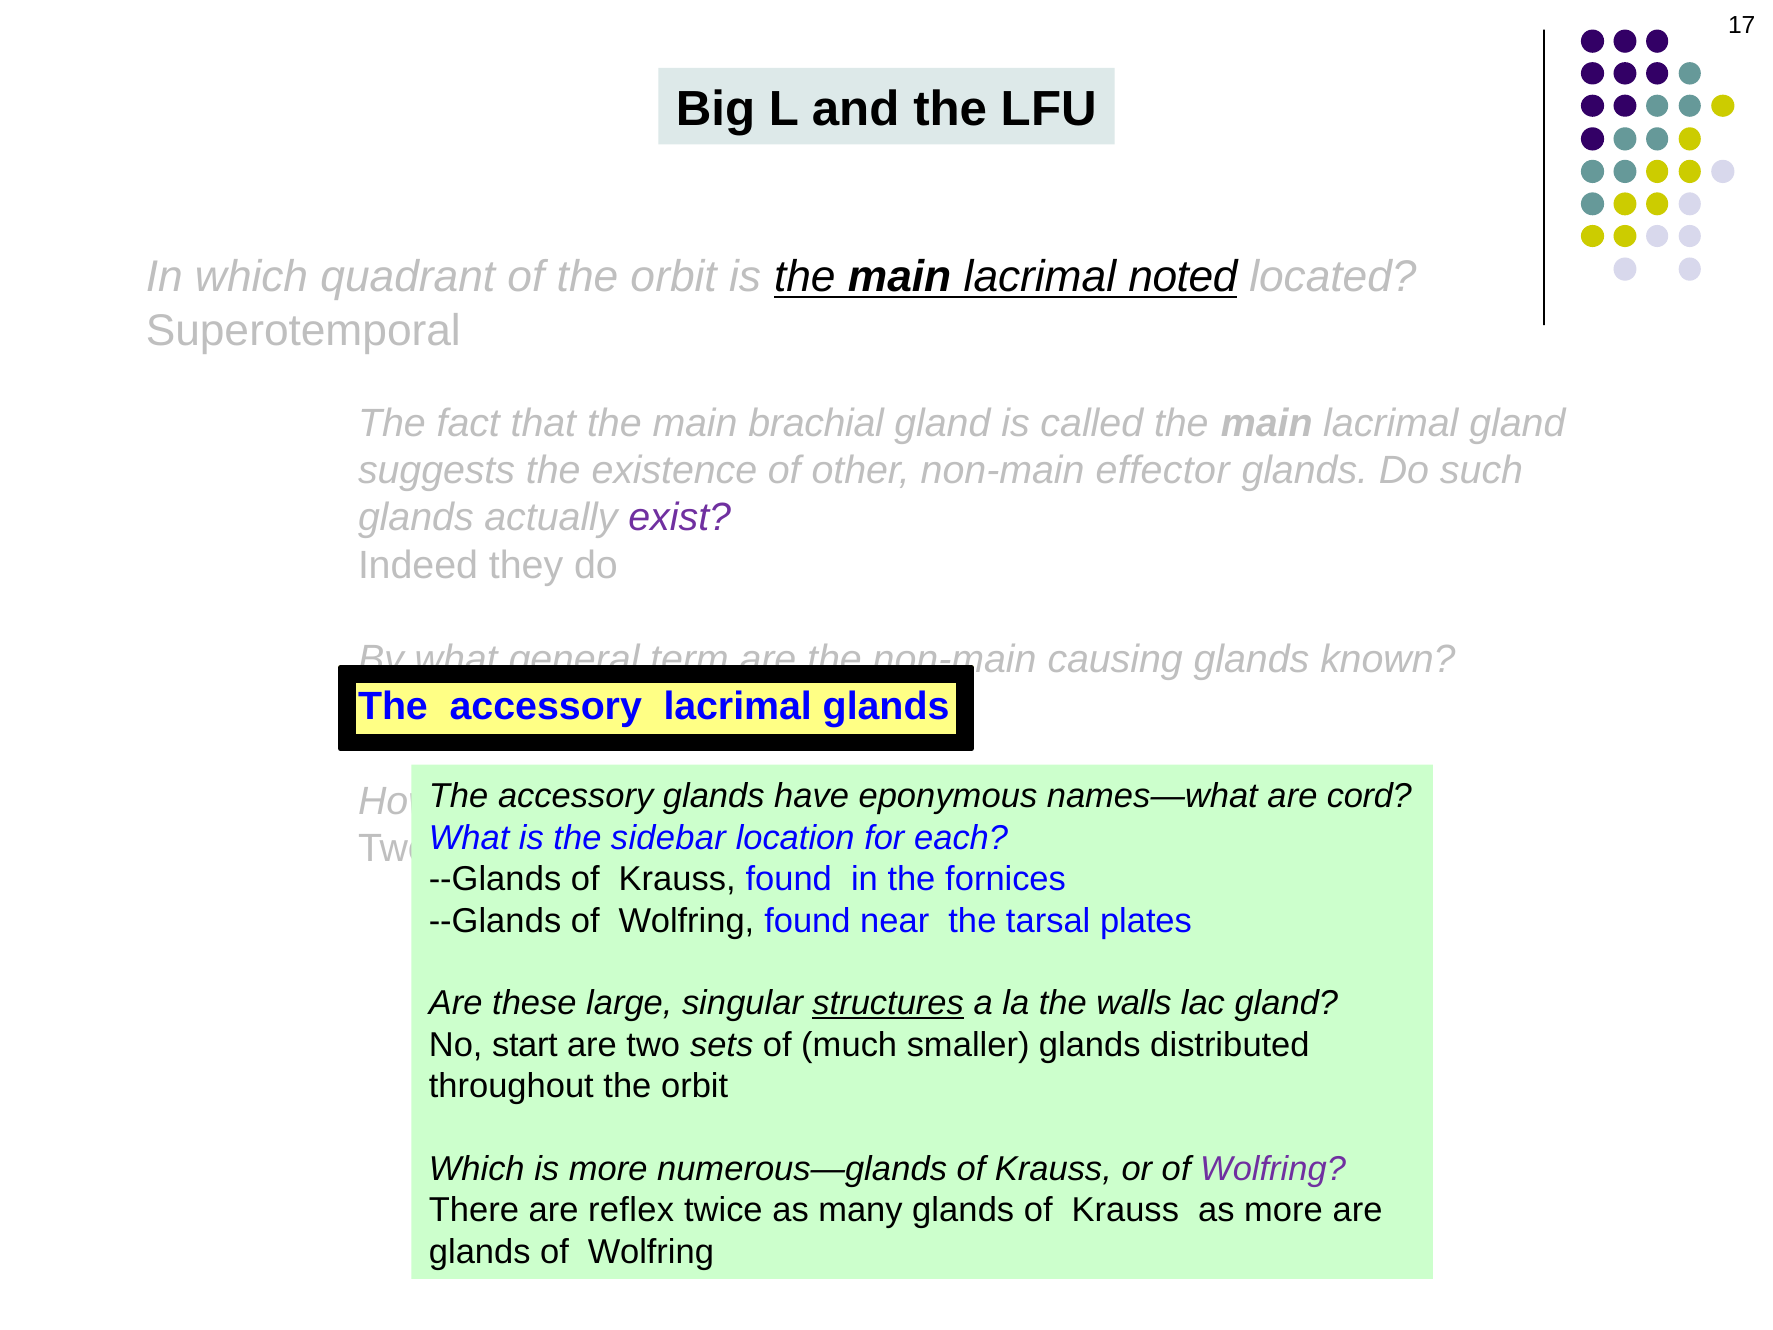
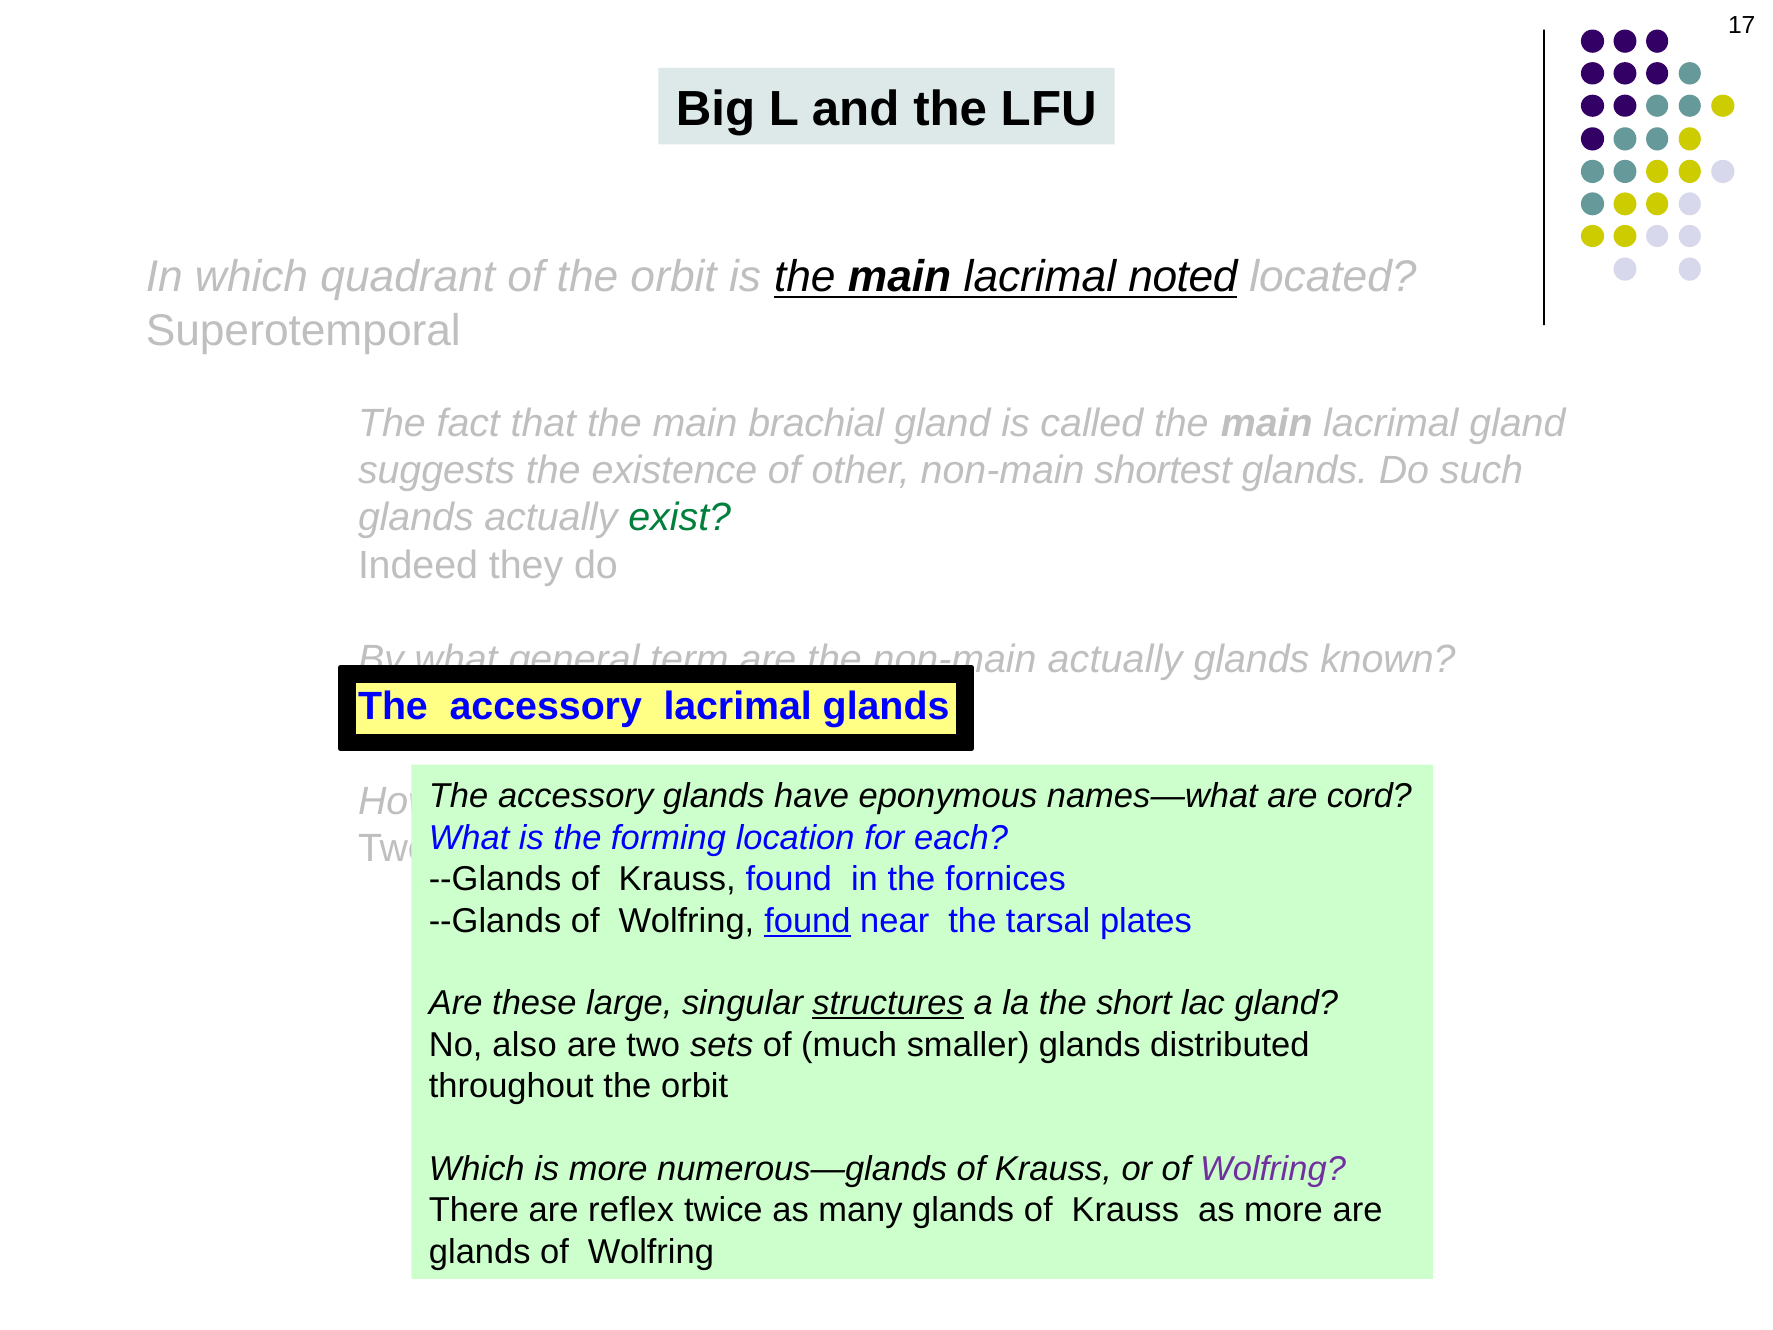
effector: effector -> shortest
exist colour: purple -> green
causing at (1115, 659): causing -> actually
sidebar: sidebar -> forming
found at (807, 921) underline: none -> present
walls: walls -> short
start: start -> also
